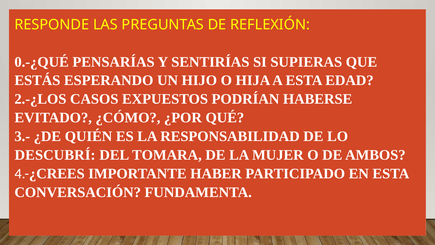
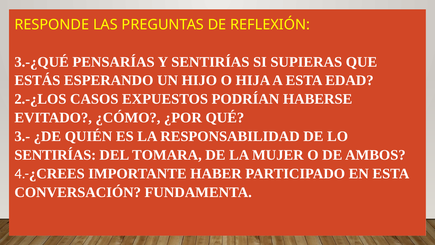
0.-¿QUÉ: 0.-¿QUÉ -> 3.-¿QUÉ
DESCUBRÍ at (55, 155): DESCUBRÍ -> SENTIRÍAS
